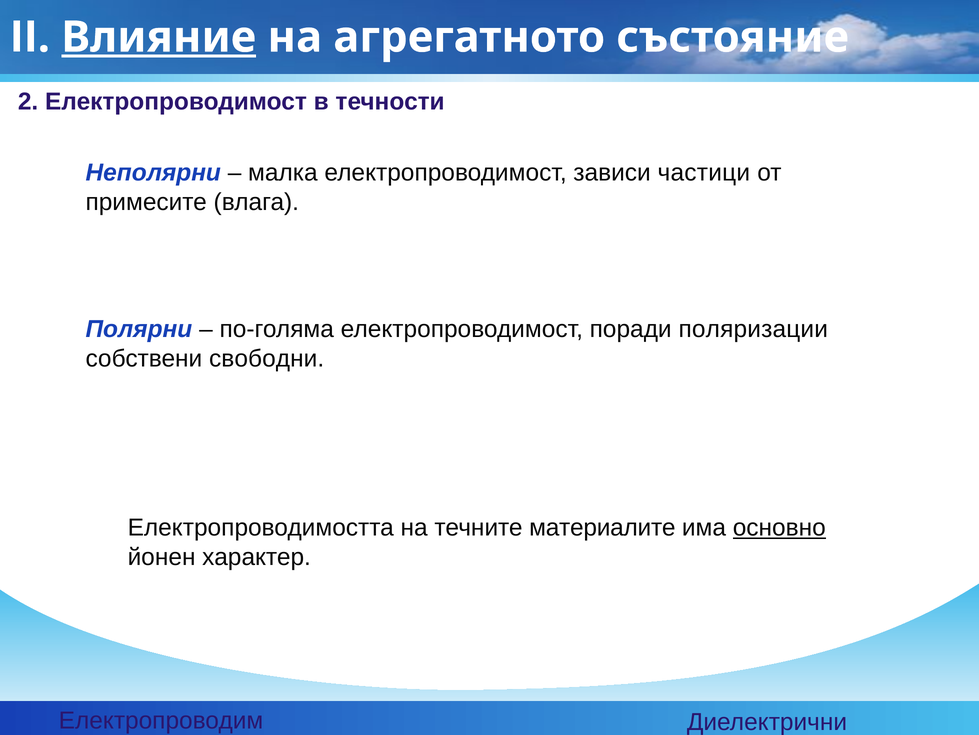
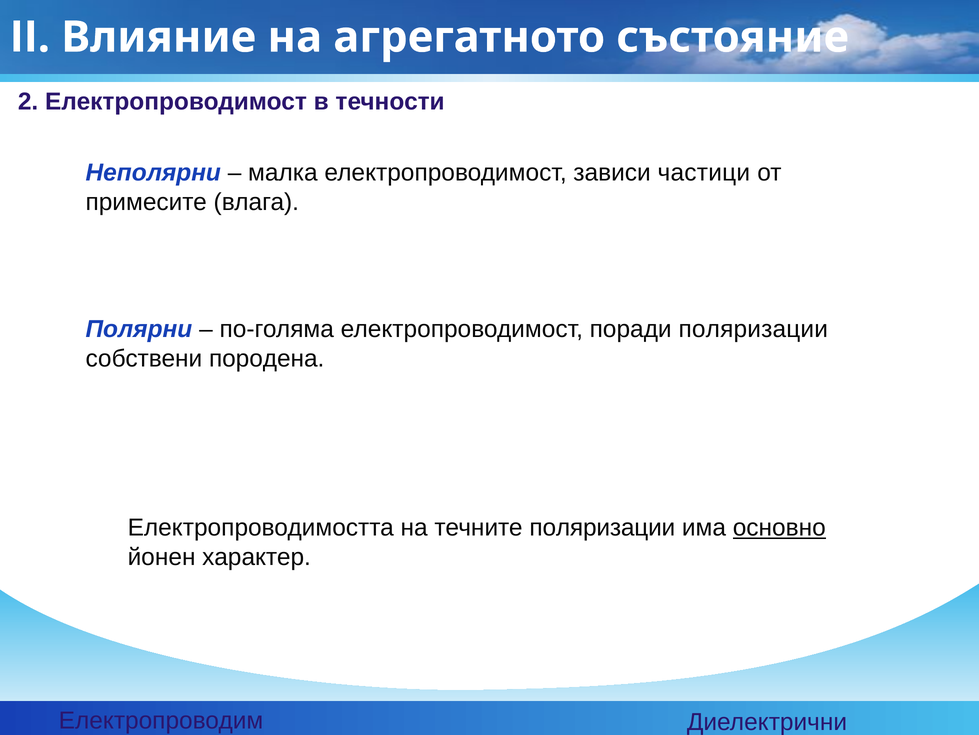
Влияние underline: present -> none
свободни: свободни -> породена
течните материалите: материалите -> поляризации
